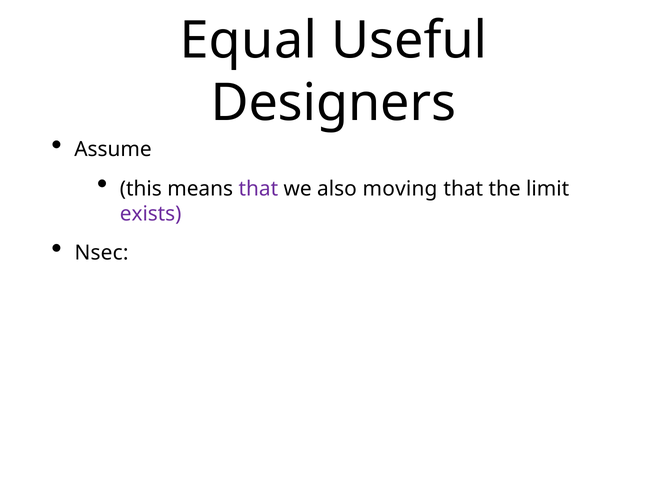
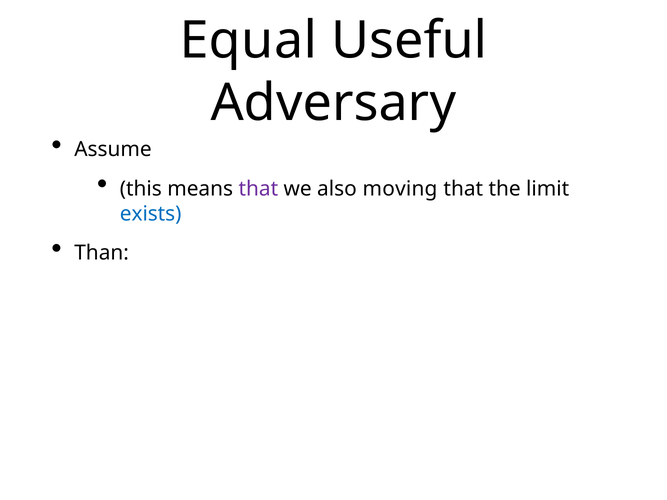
Designers: Designers -> Adversary
exists colour: purple -> blue
Nsec: Nsec -> Than
